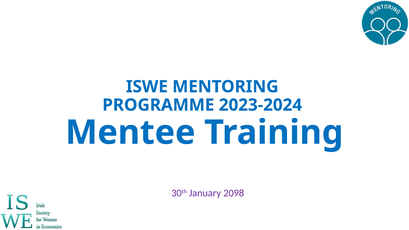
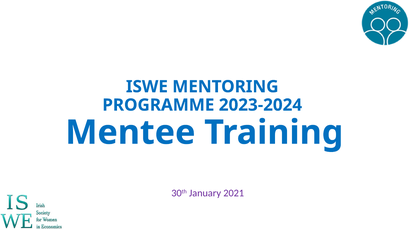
2098: 2098 -> 2021
